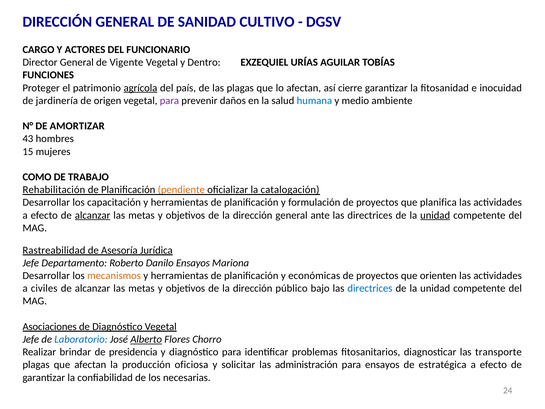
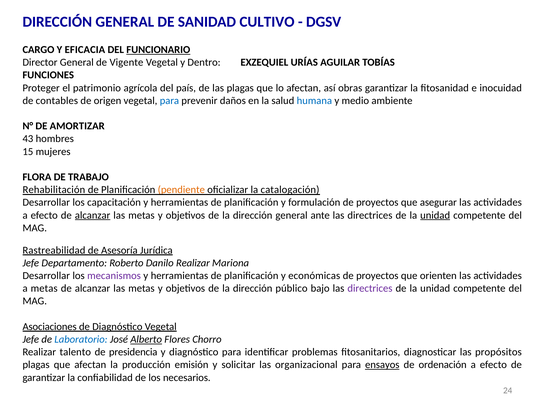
ACTORES: ACTORES -> EFICACIA
FUNCIONARIO underline: none -> present
agrícola underline: present -> none
cierre: cierre -> obras
jardinería: jardinería -> contables
para at (169, 101) colour: purple -> blue
COMO: COMO -> FLORA
planifica: planifica -> asegurar
Danilo Ensayos: Ensayos -> Realizar
mecanismos colour: orange -> purple
a civiles: civiles -> metas
directrices at (370, 288) colour: blue -> purple
brindar: brindar -> talento
transporte: transporte -> propósitos
oficiosa: oficiosa -> emisión
administración: administración -> organizacional
ensayos at (382, 365) underline: none -> present
estratégica: estratégica -> ordenación
necesarias: necesarias -> necesarios
